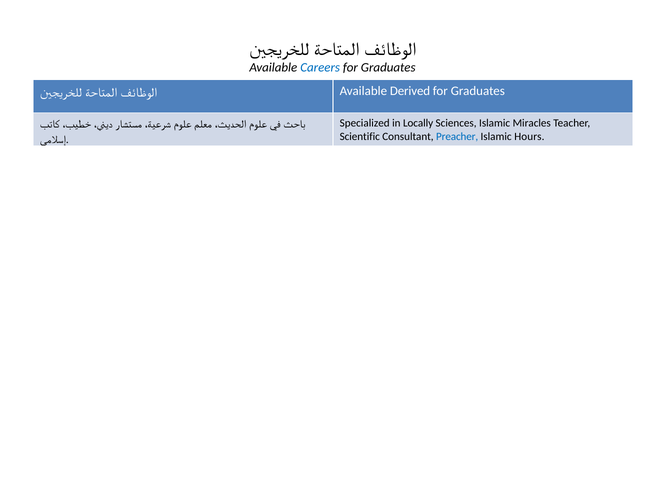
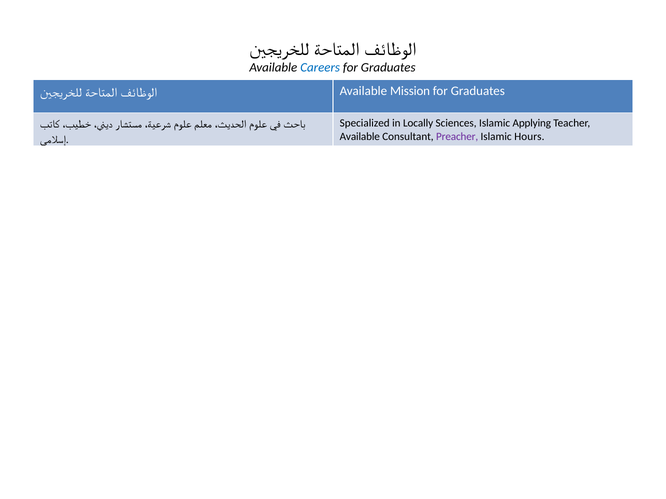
Derived: Derived -> Mission
Miracles: Miracles -> Applying
Scientific at (360, 137): Scientific -> Available
Preacher colour: blue -> purple
